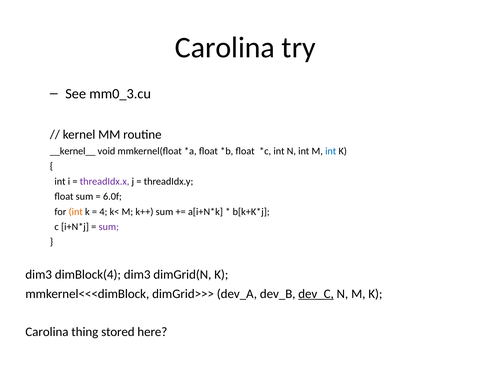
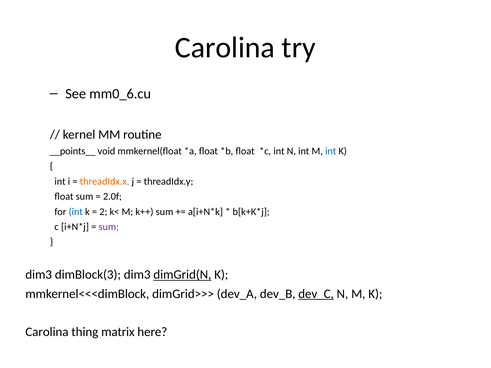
mm0_3.cu: mm0_3.cu -> mm0_6.cu
__kernel__: __kernel__ -> __points__
threadIdx.x colour: purple -> orange
6.0f: 6.0f -> 2.0f
int at (76, 212) colour: orange -> blue
4: 4 -> 2
dimBlock(4: dimBlock(4 -> dimBlock(3
dimGrid(N underline: none -> present
stored: stored -> matrix
